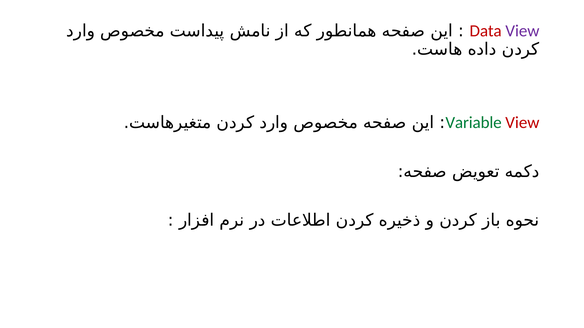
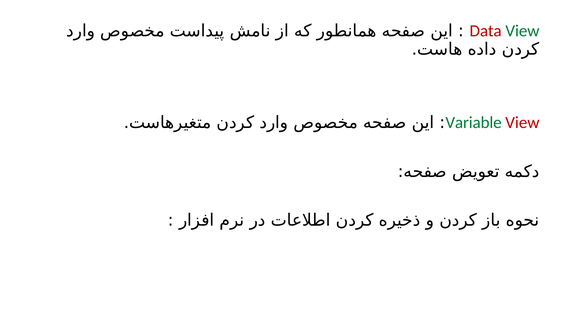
View at (522, 31) colour: purple -> green
